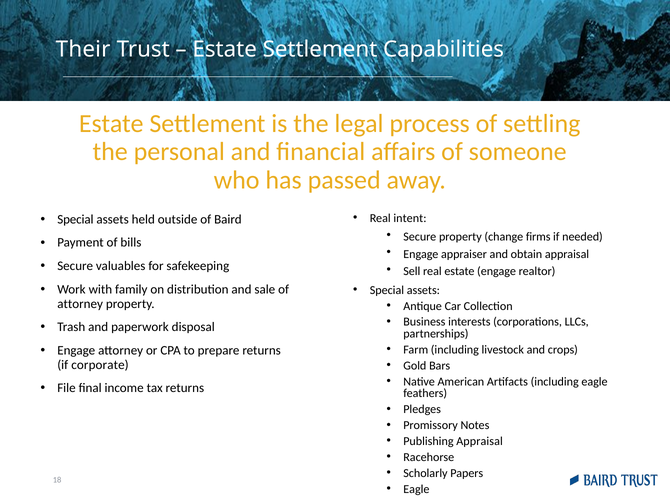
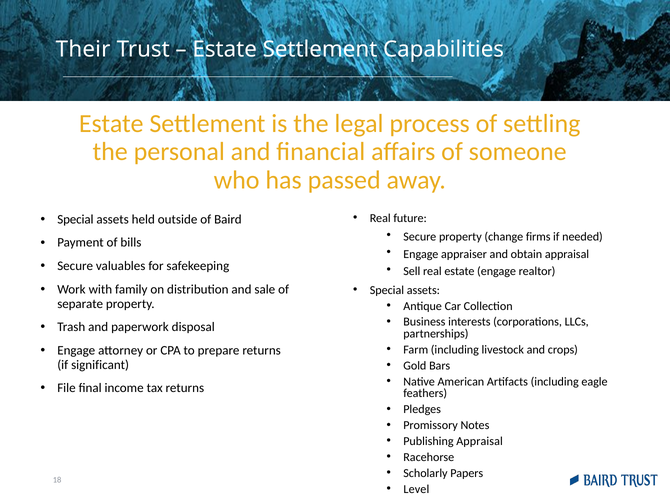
intent: intent -> future
attorney at (80, 303): attorney -> separate
corporate: corporate -> significant
Eagle at (416, 489): Eagle -> Level
